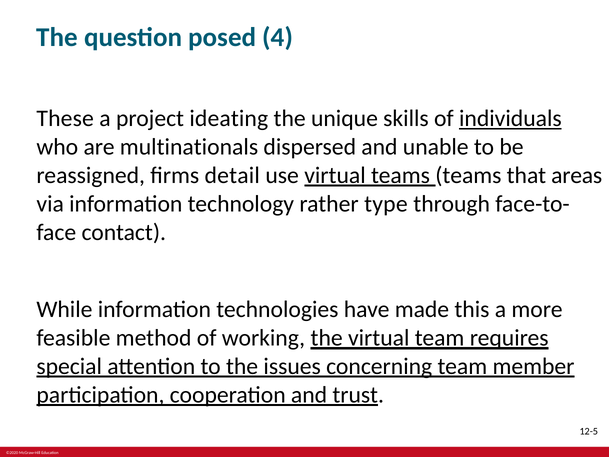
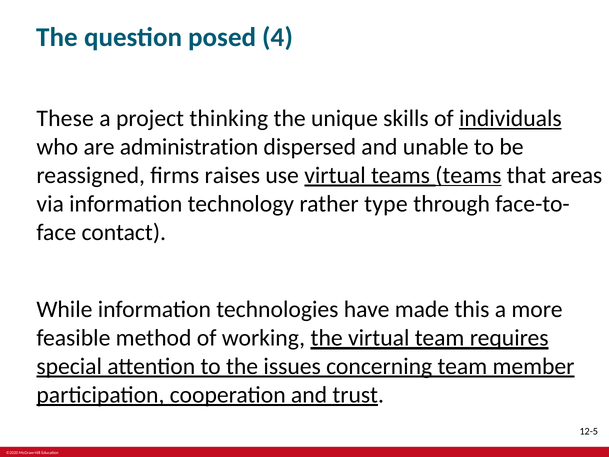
ideating: ideating -> thinking
multinationals: multinationals -> administration
detail: detail -> raises
teams at (468, 175) underline: none -> present
